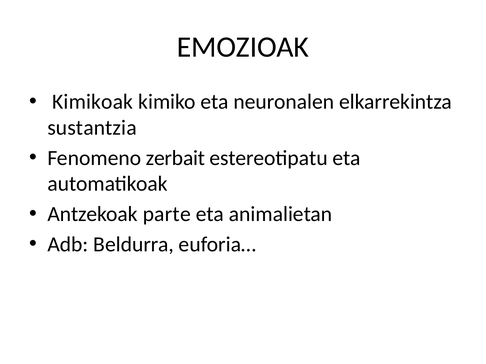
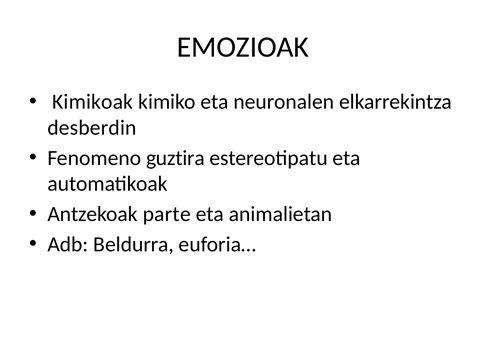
sustantzia: sustantzia -> desberdin
zerbait: zerbait -> guztira
